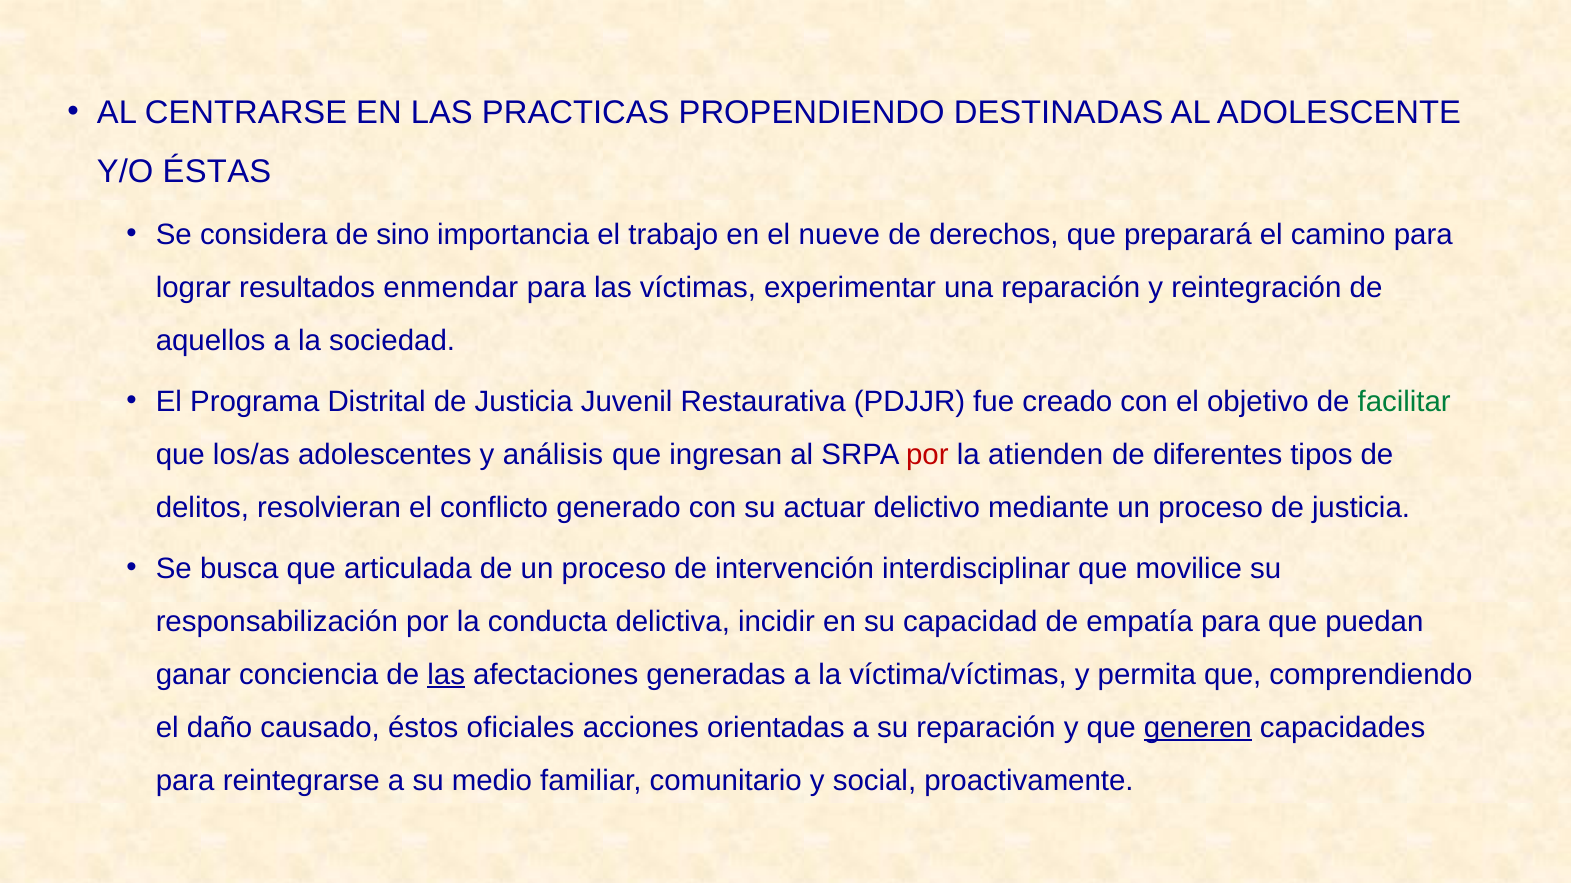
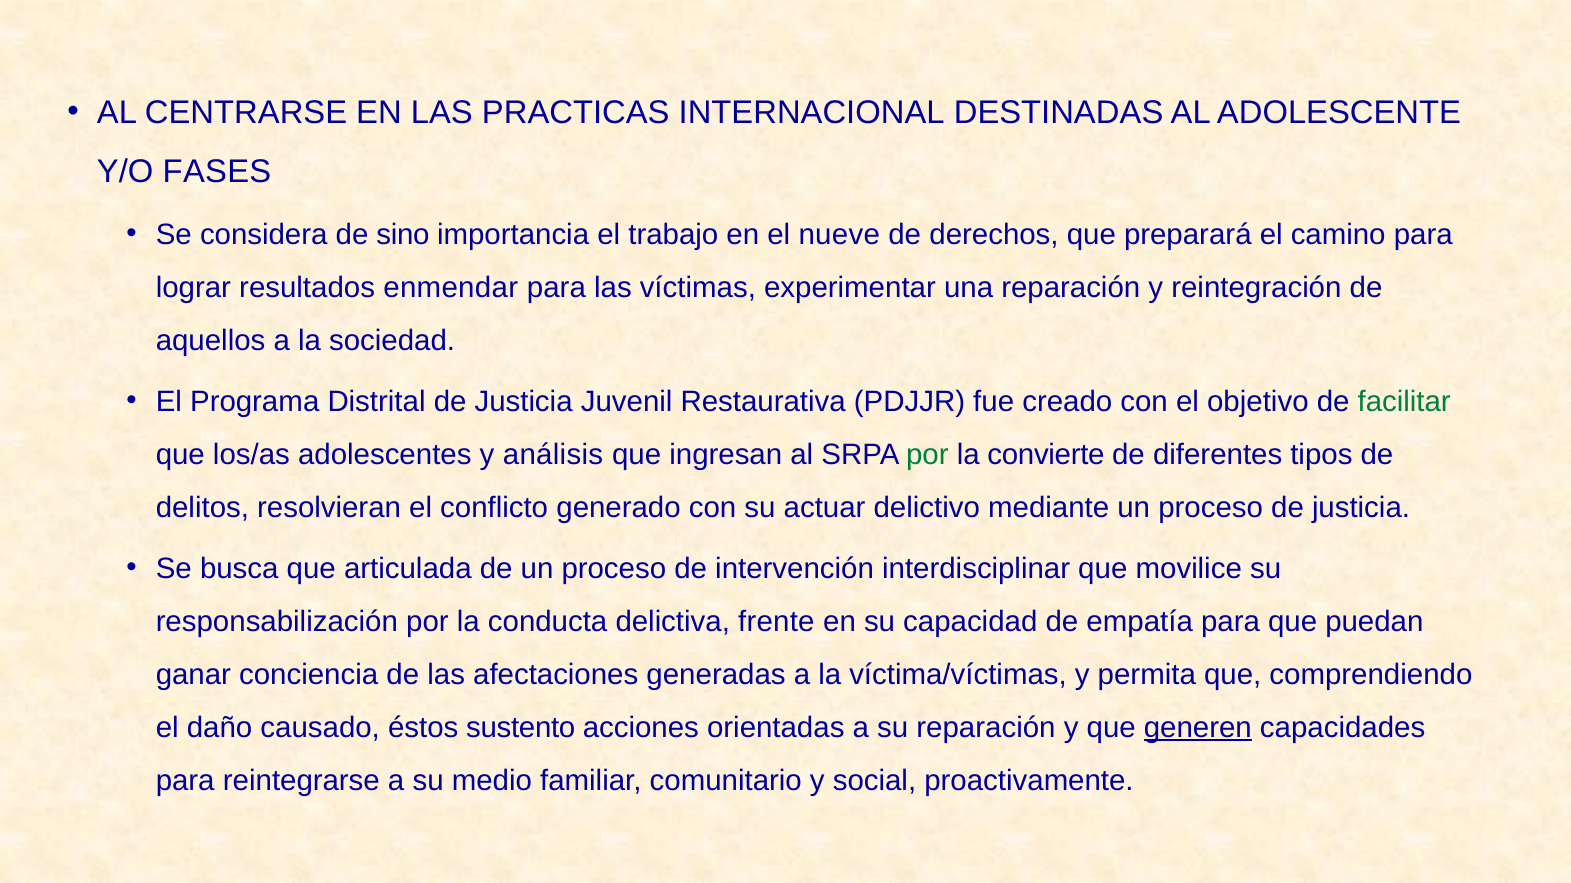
PROPENDIENDO: PROPENDIENDO -> INTERNACIONAL
ÉSTAS: ÉSTAS -> FASES
por at (927, 455) colour: red -> green
atienden: atienden -> convierte
incidir: incidir -> frente
las at (446, 675) underline: present -> none
oficiales: oficiales -> sustento
